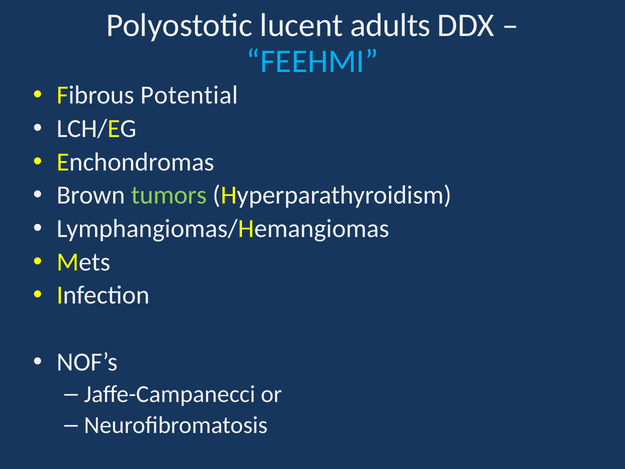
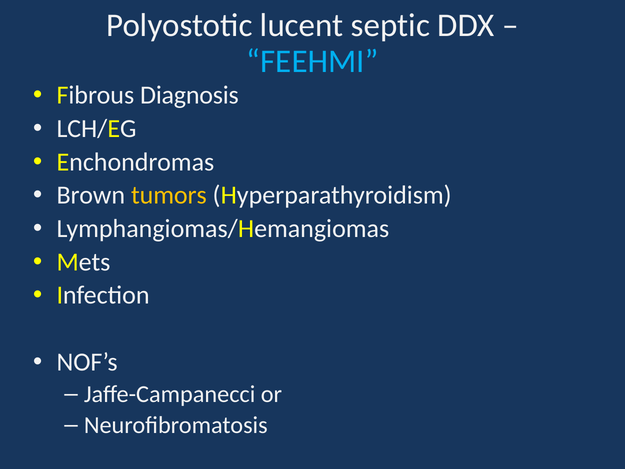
adults: adults -> septic
Potential: Potential -> Diagnosis
tumors colour: light green -> yellow
